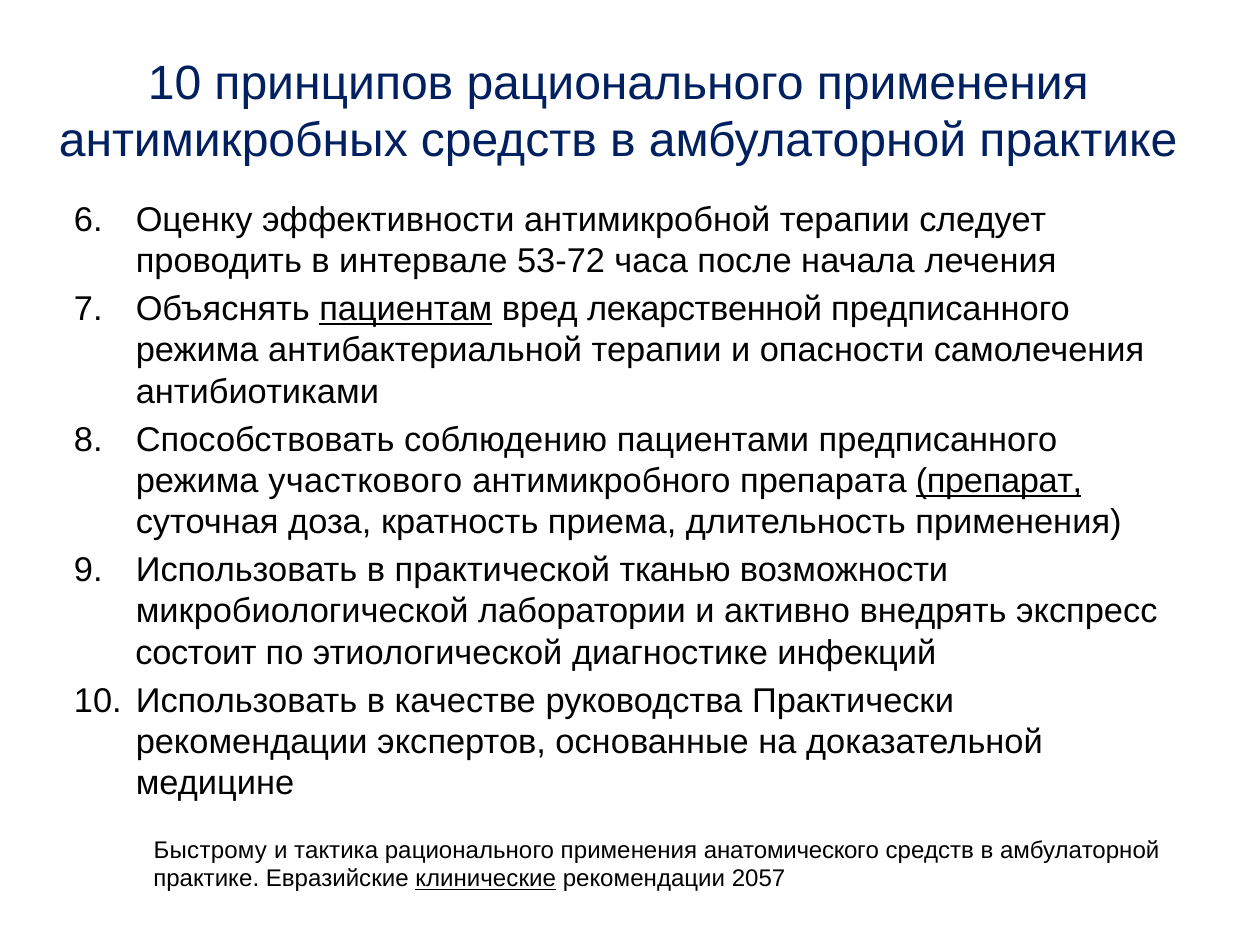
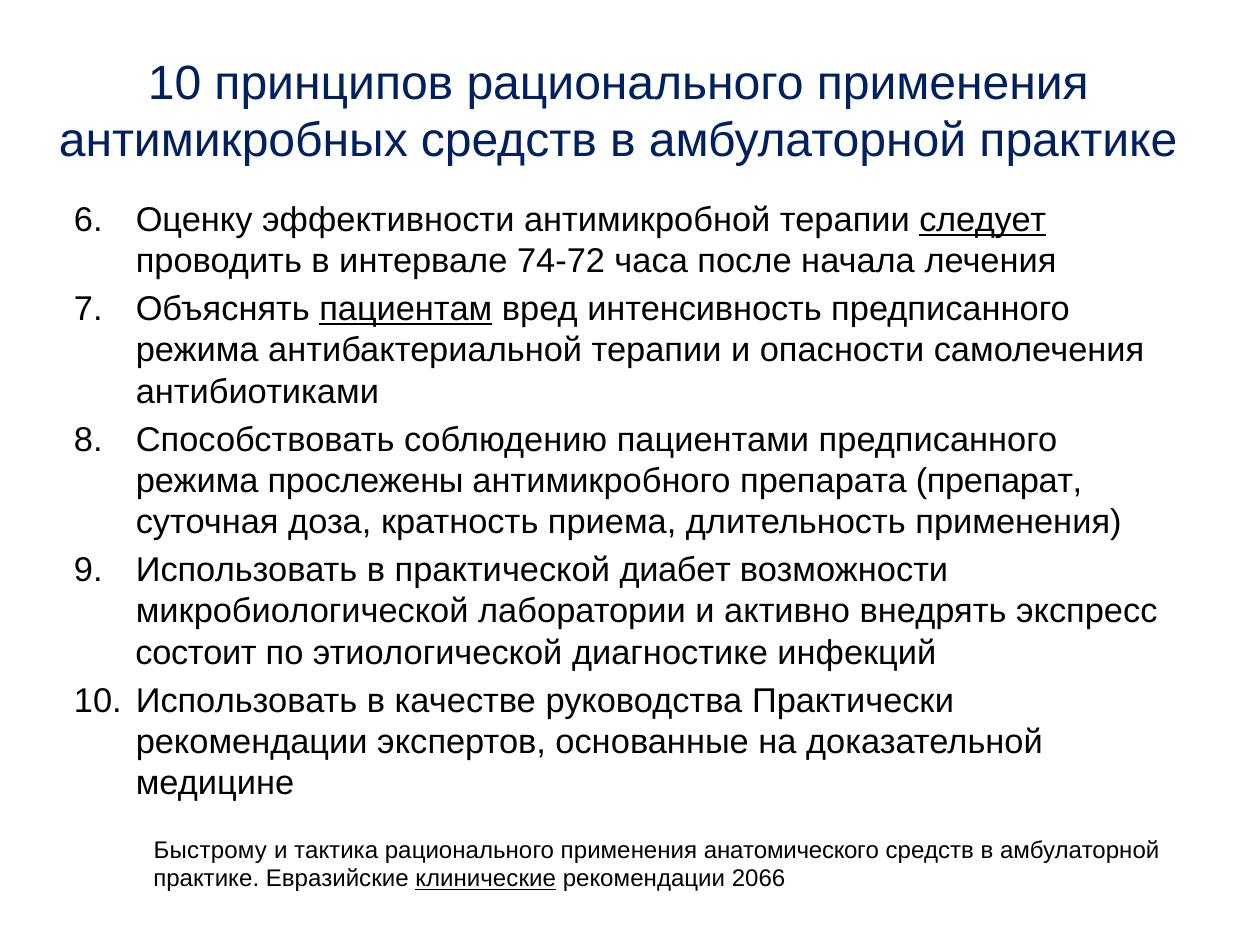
следует underline: none -> present
53-72: 53-72 -> 74-72
лекарственной: лекарственной -> интенсивность
участкового: участкового -> прослежены
препарат underline: present -> none
тканью: тканью -> диабет
2057: 2057 -> 2066
